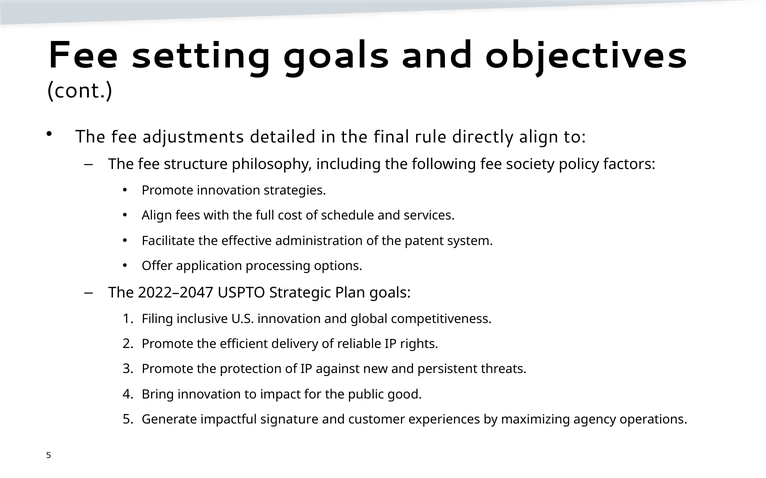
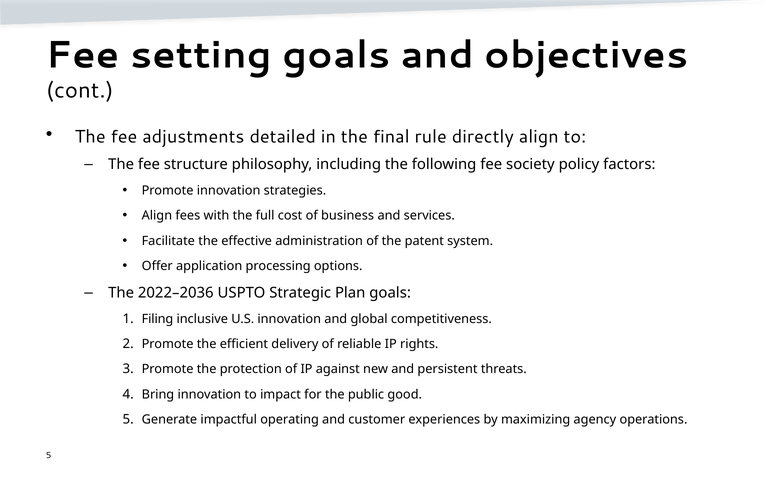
schedule: schedule -> business
2022–2047: 2022–2047 -> 2022–2036
signature: signature -> operating
